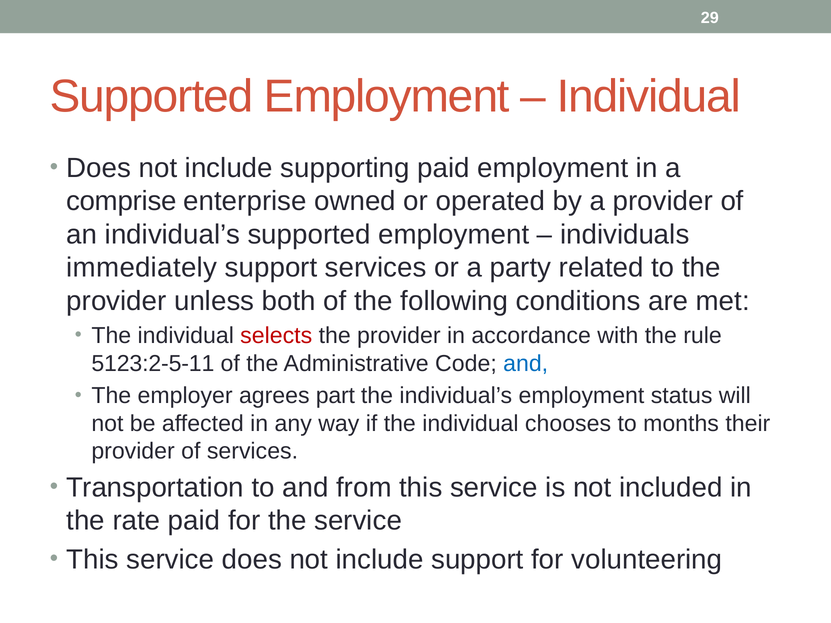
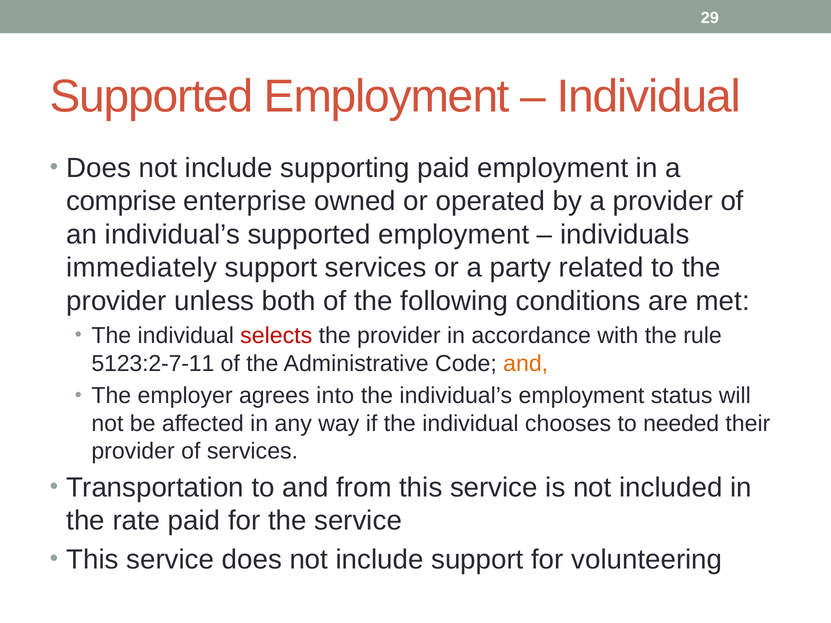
5123:2-5-11: 5123:2-5-11 -> 5123:2-7-11
and at (526, 364) colour: blue -> orange
part: part -> into
months: months -> needed
